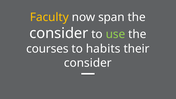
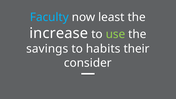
Faculty colour: yellow -> light blue
span: span -> least
consider at (59, 33): consider -> increase
courses: courses -> savings
